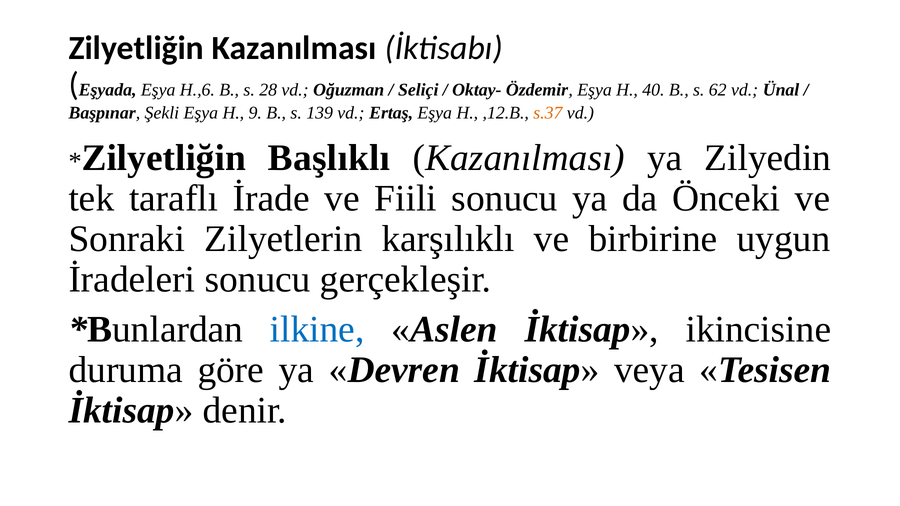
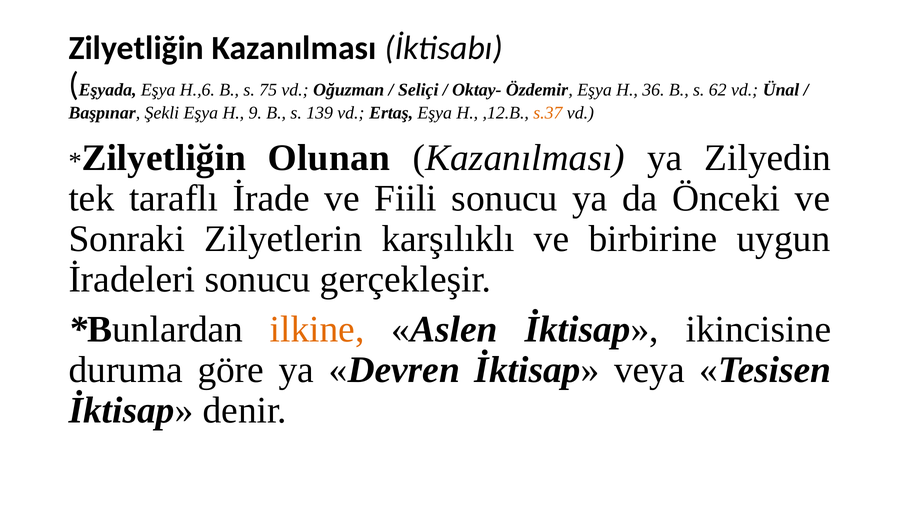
28: 28 -> 75
40: 40 -> 36
Başlıklı: Başlıklı -> Olunan
ilkine colour: blue -> orange
